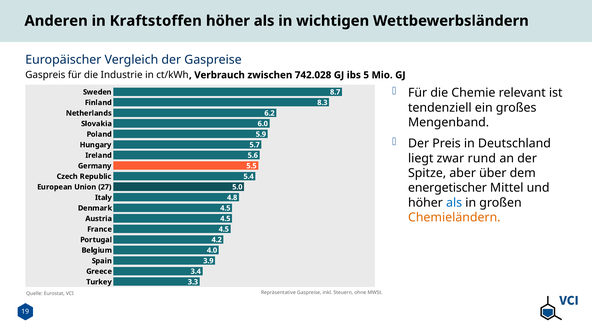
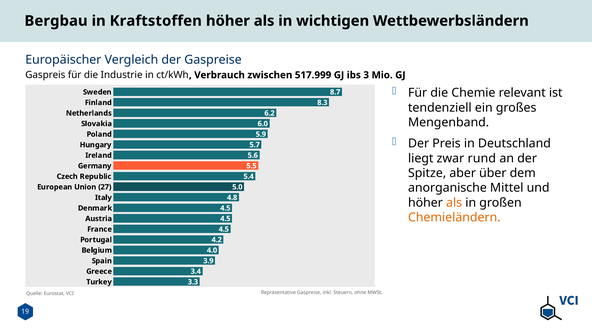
Anderen: Anderen -> Bergbau
742.028: 742.028 -> 517.999
5: 5 -> 3
energetischer: energetischer -> anorganische
als at (454, 203) colour: blue -> orange
